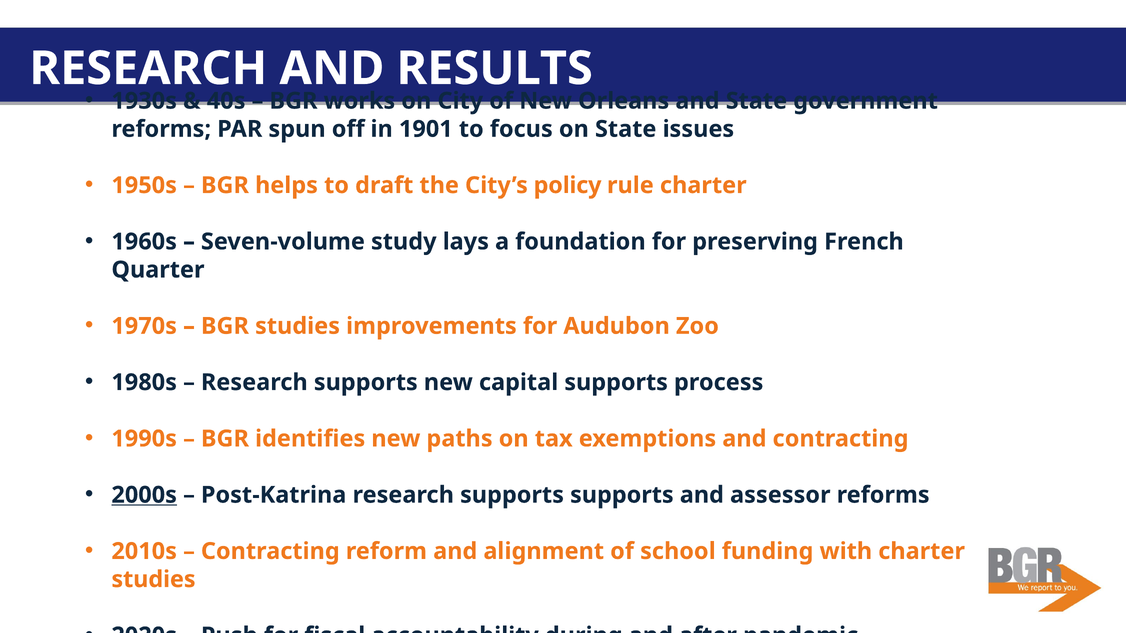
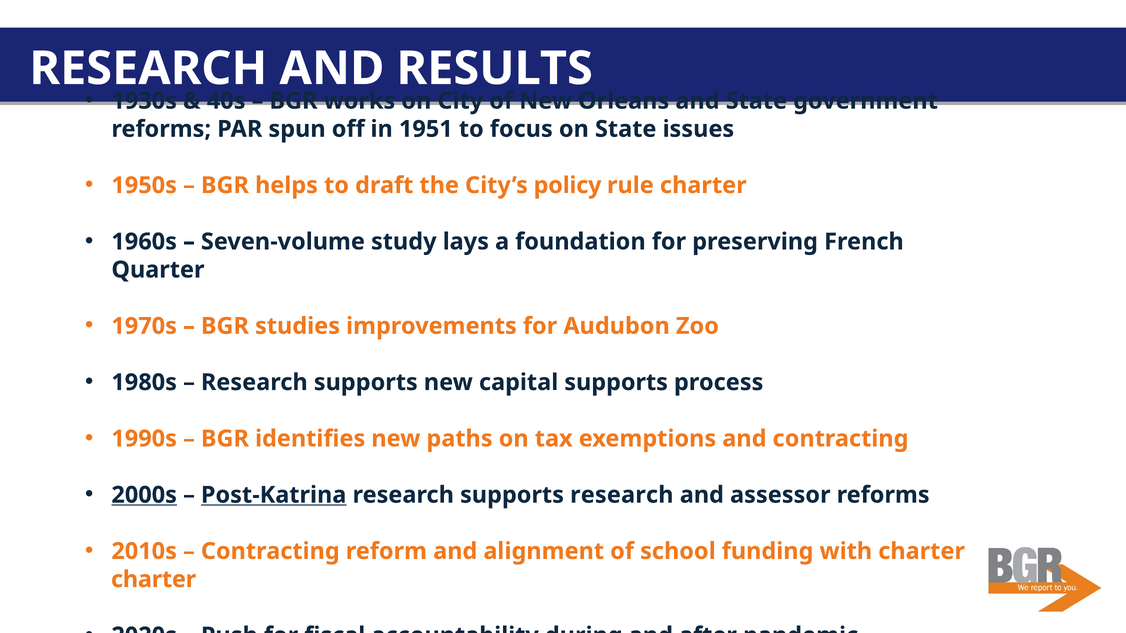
1901: 1901 -> 1951
Post-Katrina underline: none -> present
supports supports: supports -> research
studies at (154, 580): studies -> charter
